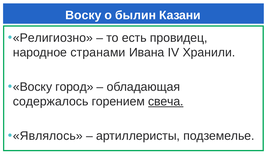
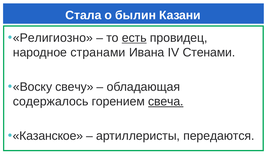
Воску at (83, 15): Воску -> Стала
есть underline: none -> present
Хранили: Хранили -> Стенами
город: город -> свечу
Являлось: Являлось -> Казанское
подземелье: подземелье -> передаются
